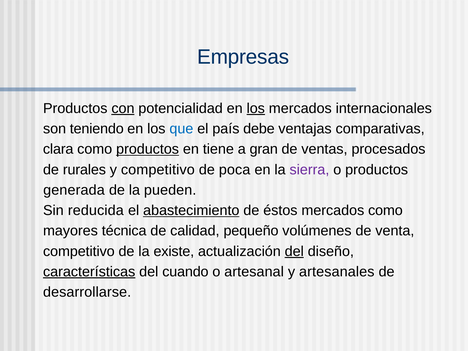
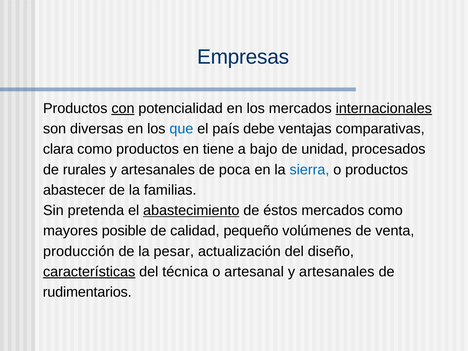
los at (256, 108) underline: present -> none
internacionales underline: none -> present
teniendo: teniendo -> diversas
productos at (148, 149) underline: present -> none
gran: gran -> bajo
ventas: ventas -> unidad
competitivo at (158, 170): competitivo -> artesanales
sierra colour: purple -> blue
generada: generada -> abastecer
pueden: pueden -> familias
reducida: reducida -> pretenda
técnica: técnica -> posible
competitivo at (79, 251): competitivo -> producción
existe: existe -> pesar
del at (294, 251) underline: present -> none
cuando: cuando -> técnica
desarrollarse: desarrollarse -> rudimentarios
